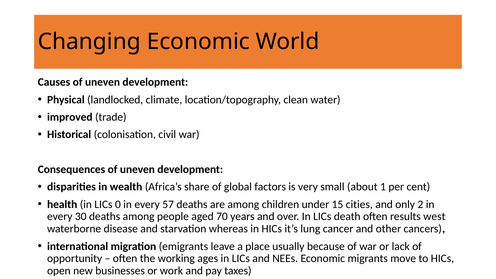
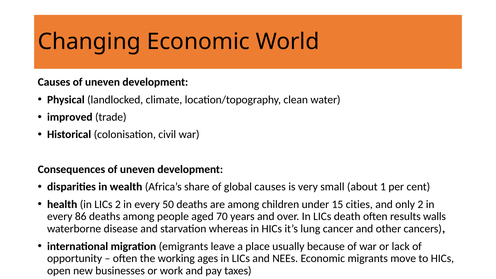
global factors: factors -> causes
LICs 0: 0 -> 2
57: 57 -> 50
30: 30 -> 86
west: west -> walls
